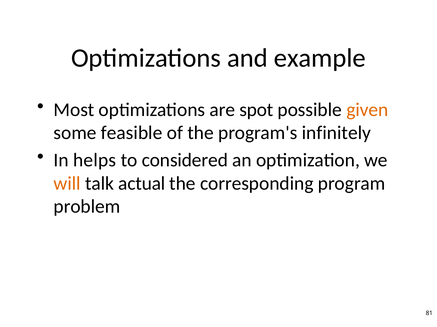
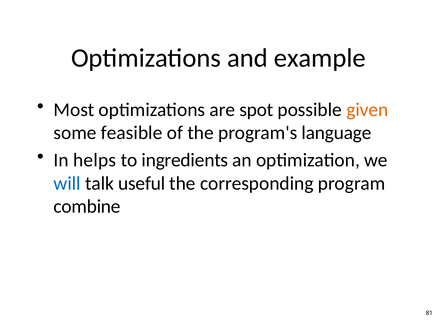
infinitely: infinitely -> language
considered: considered -> ingredients
will colour: orange -> blue
actual: actual -> useful
problem: problem -> combine
